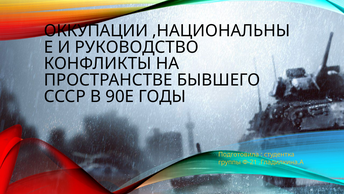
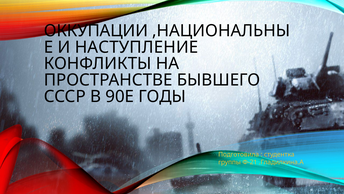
РУКОВОДСТВО: РУКОВОДСТВО -> НАСТУПЛЕНИЕ
